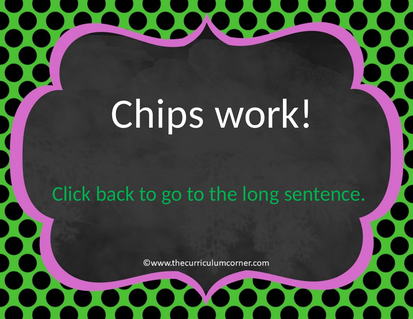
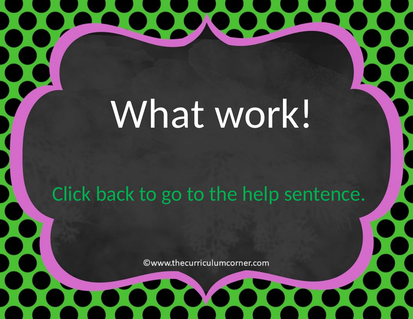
Chips: Chips -> What
long: long -> help
